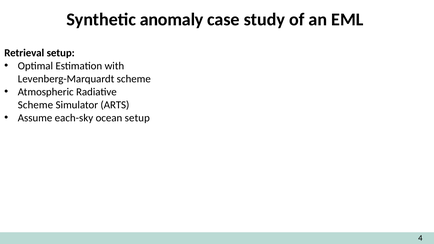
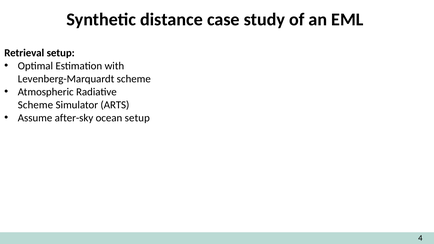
anomaly: anomaly -> distance
each-sky: each-sky -> after-sky
